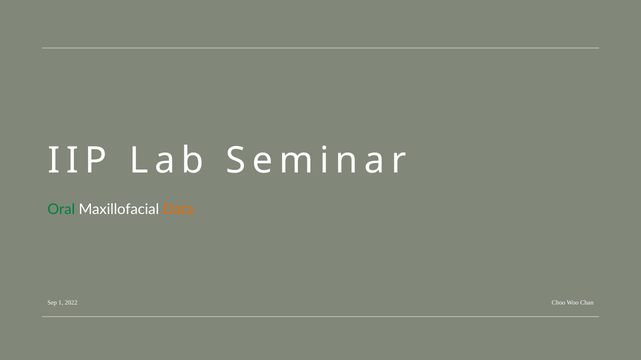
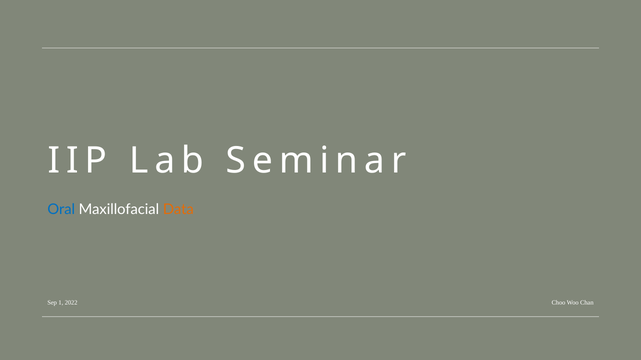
Oral colour: green -> blue
